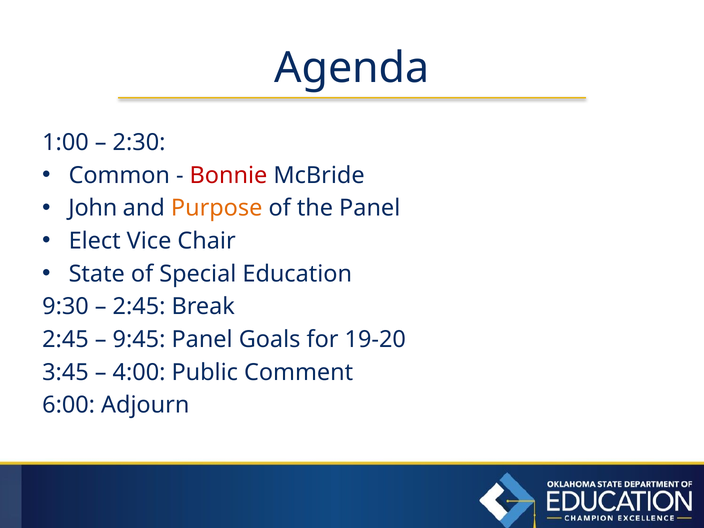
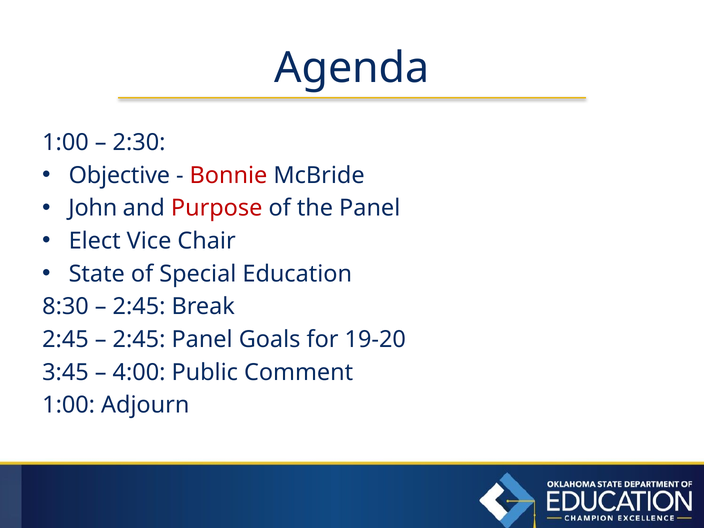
Common: Common -> Objective
Purpose colour: orange -> red
9:30: 9:30 -> 8:30
9:45 at (139, 340): 9:45 -> 2:45
6:00 at (69, 405): 6:00 -> 1:00
